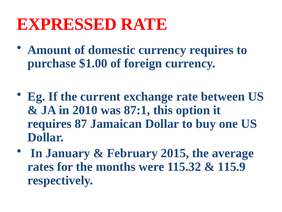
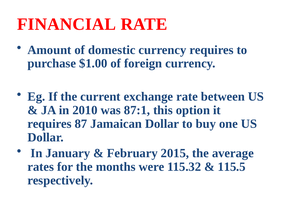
EXPRESSED: EXPRESSED -> FINANCIAL
115.9: 115.9 -> 115.5
